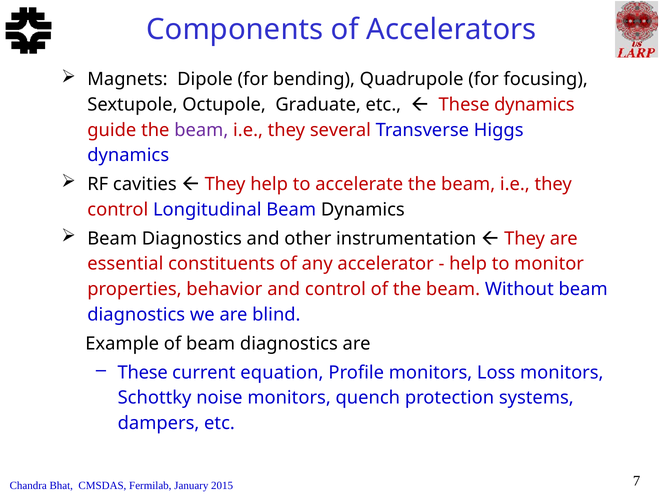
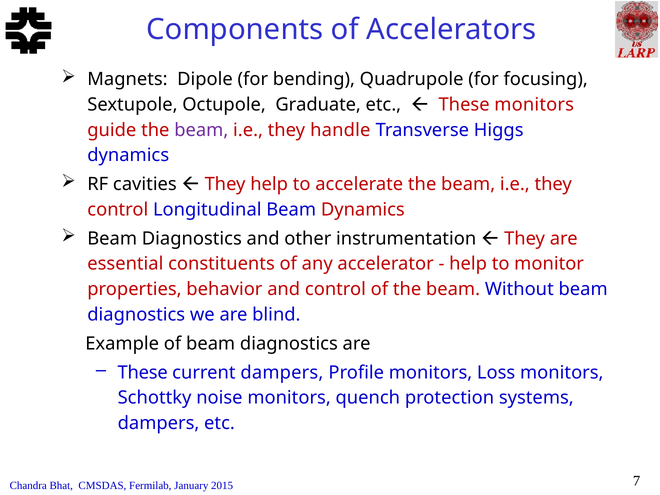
These dynamics: dynamics -> monitors
several: several -> handle
Dynamics at (363, 210) colour: black -> red
current equation: equation -> dampers
